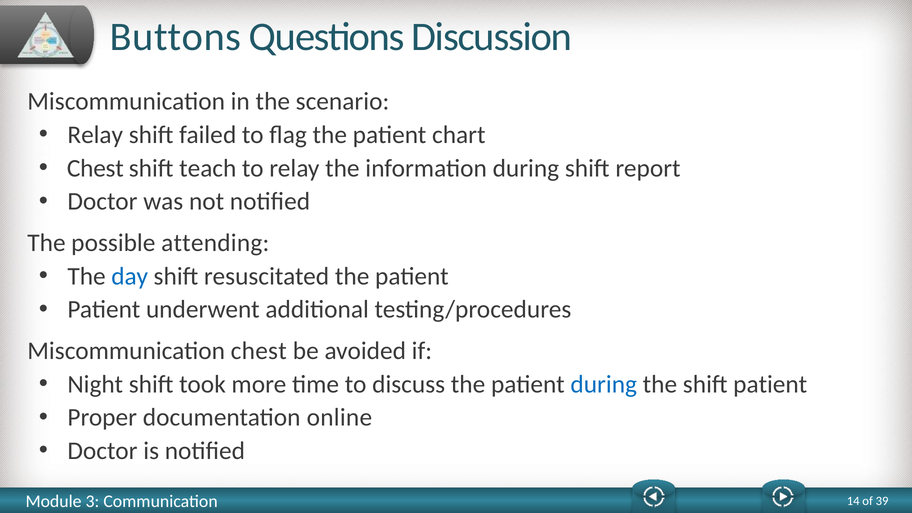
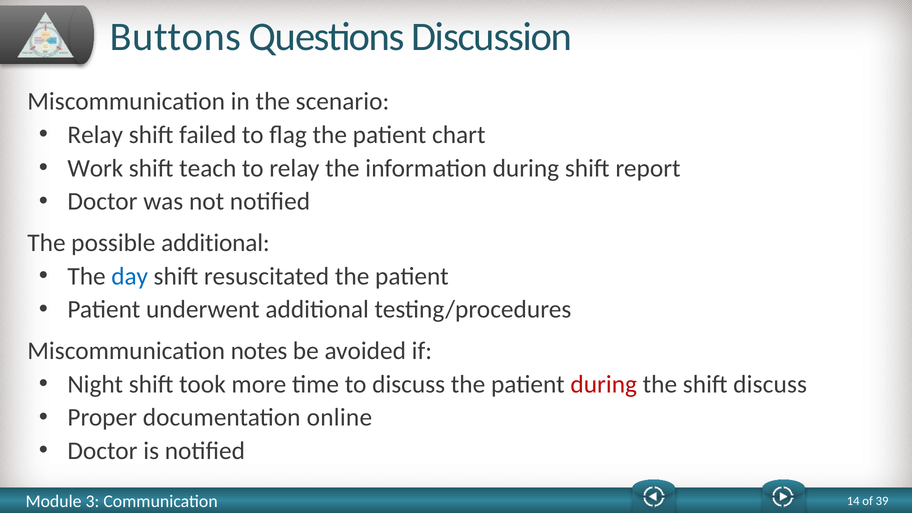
Chest at (95, 168): Chest -> Work
possible attending: attending -> additional
Miscommunication chest: chest -> notes
during at (604, 384) colour: blue -> red
shift patient: patient -> discuss
